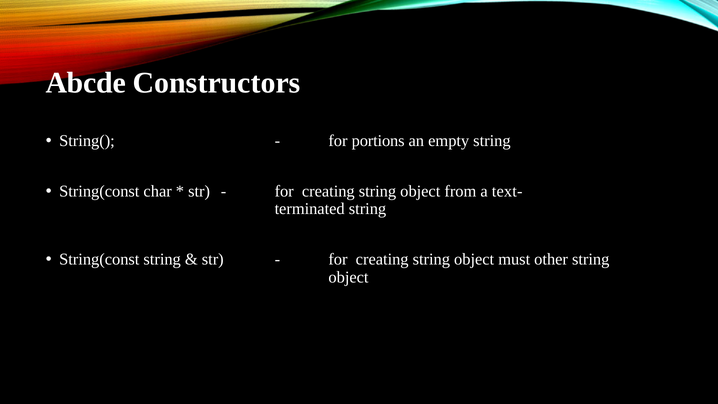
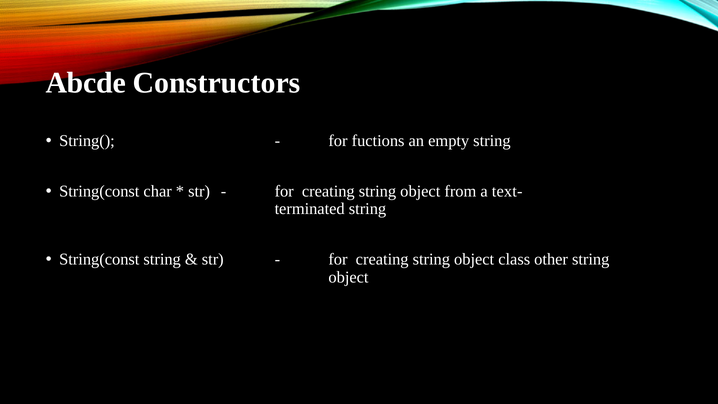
portions: portions -> fuctions
must: must -> class
